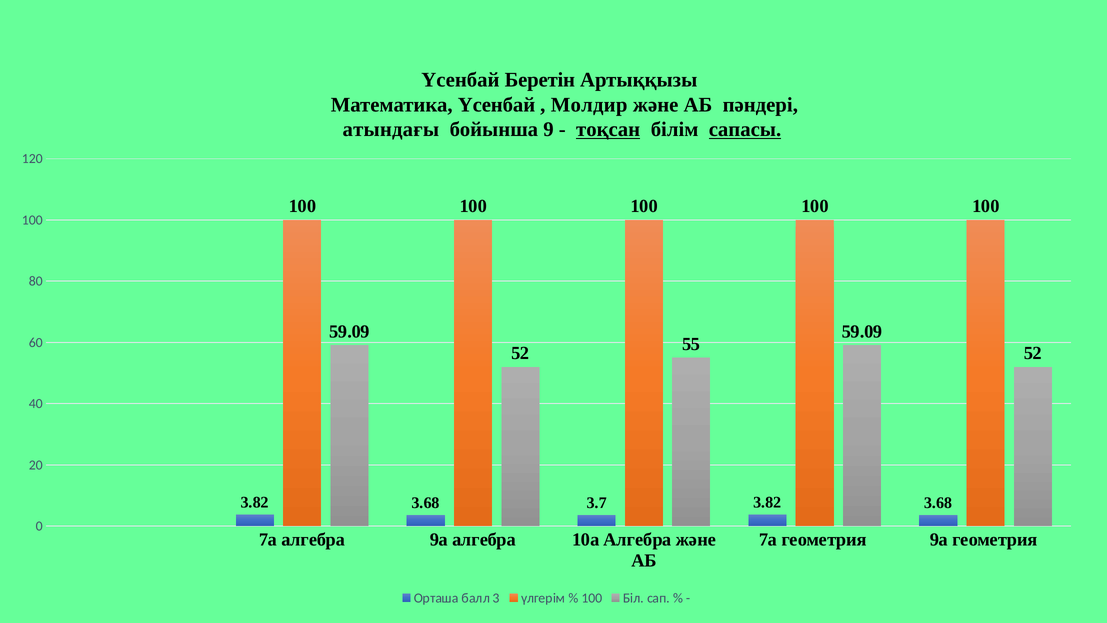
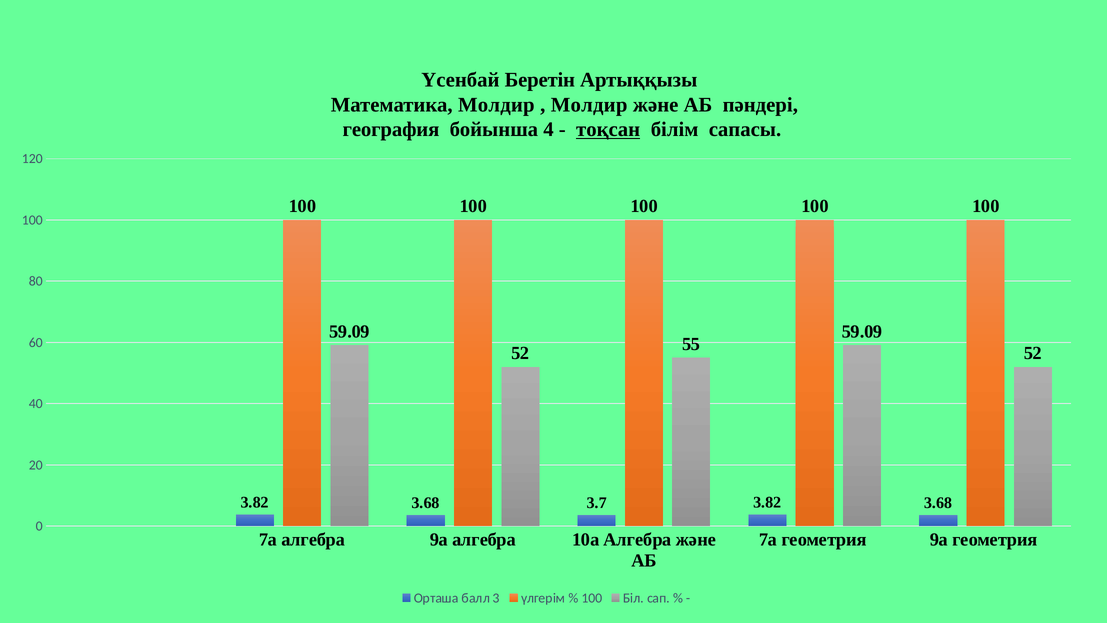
Математика Үсенбай: Үсенбай -> Молдир
атындағы: атындағы -> география
9: 9 -> 4
сапасы underline: present -> none
